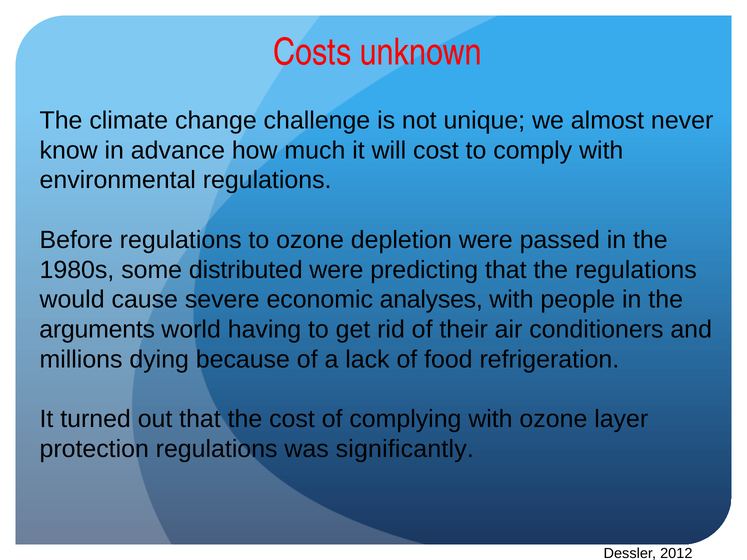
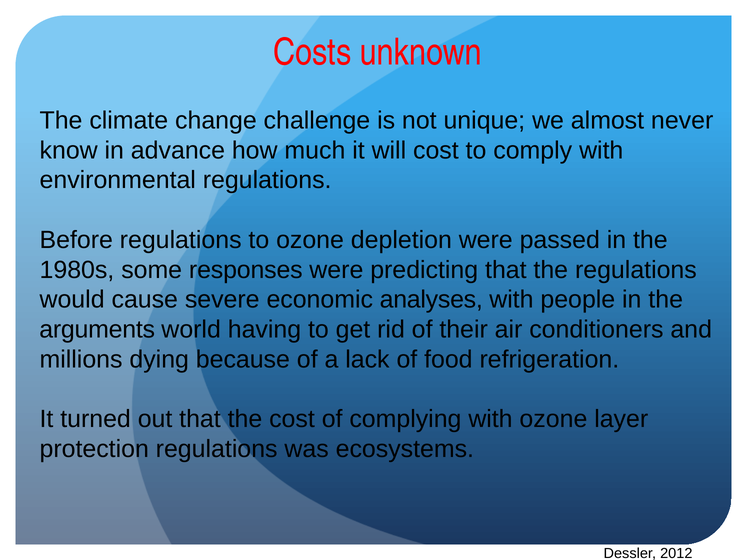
distributed: distributed -> responses
significantly: significantly -> ecosystems
